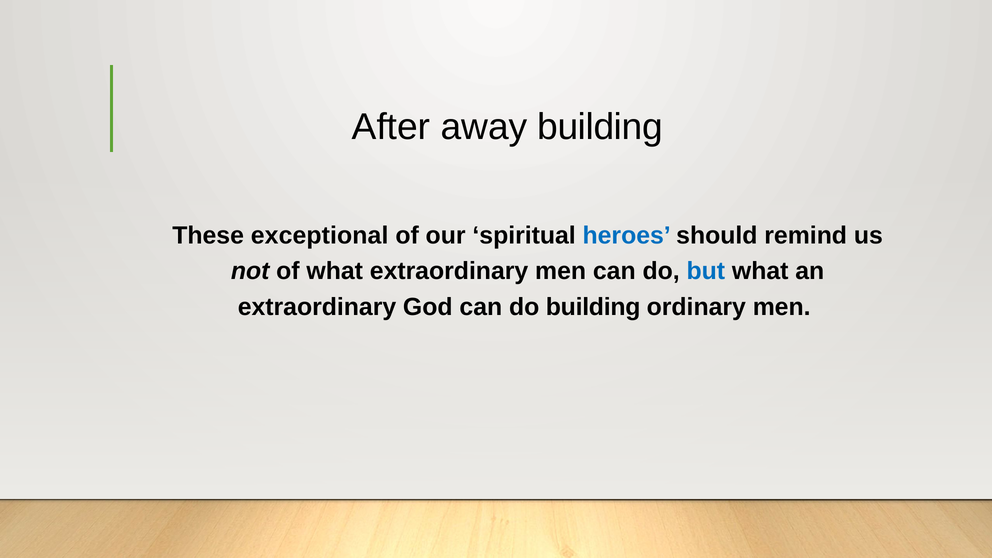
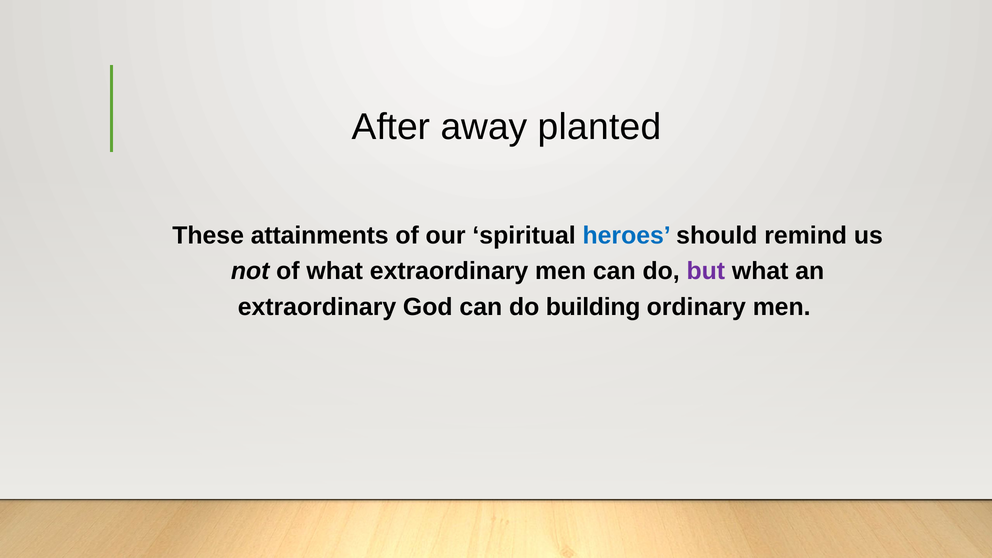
away building: building -> planted
exceptional: exceptional -> attainments
but colour: blue -> purple
